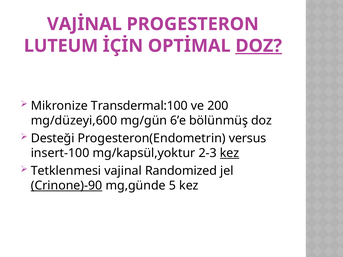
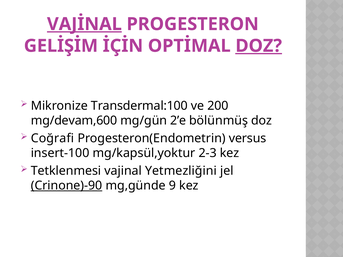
VAJİNAL underline: none -> present
LUTEUM: LUTEUM -> GELİŞİM
mg/düzeyi,600: mg/düzeyi,600 -> mg/devam,600
6’e: 6’e -> 2’e
Desteği: Desteği -> Coğrafi
kez at (230, 153) underline: present -> none
Randomized: Randomized -> Yetmezliğini
5: 5 -> 9
